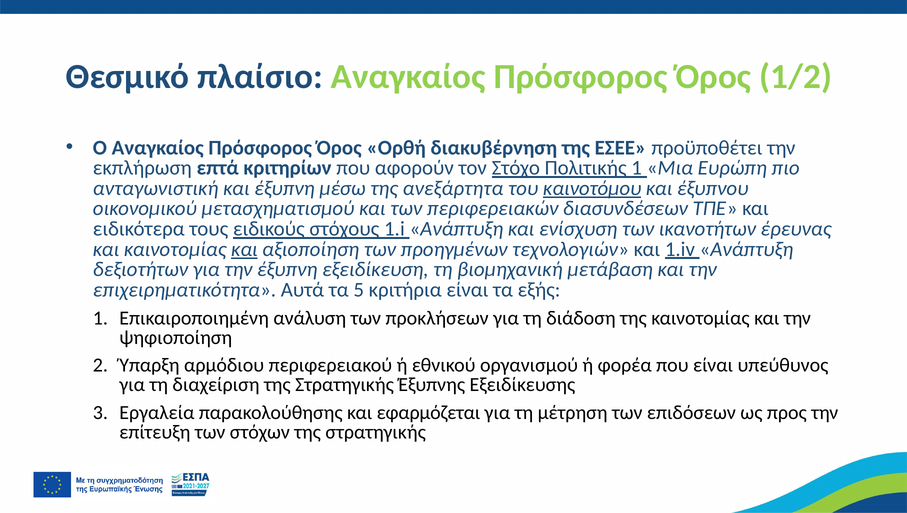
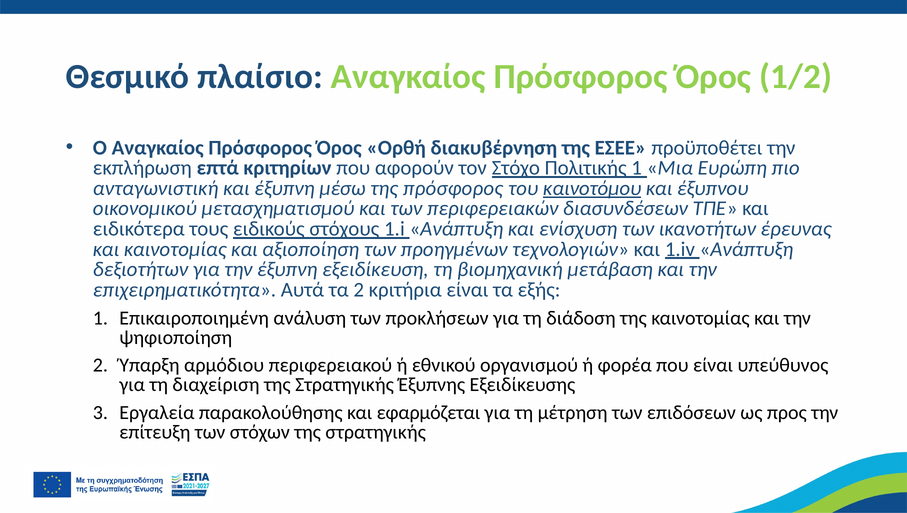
της ανεξάρτητα: ανεξάρτητα -> πρόσφορος
και at (244, 249) underline: present -> none
τα 5: 5 -> 2
